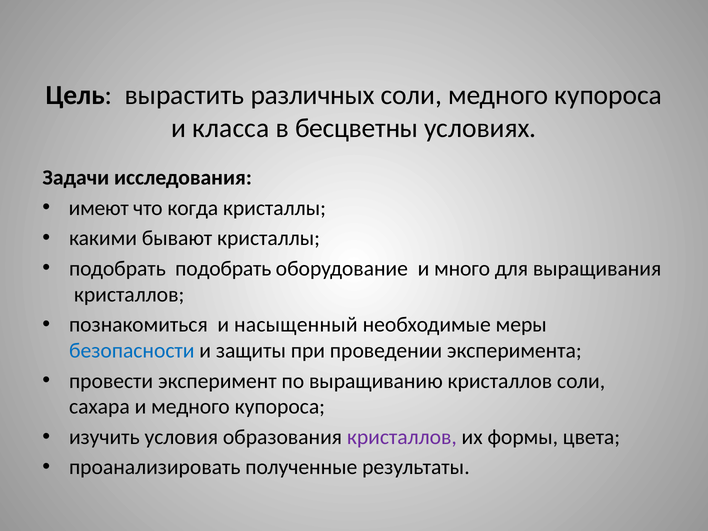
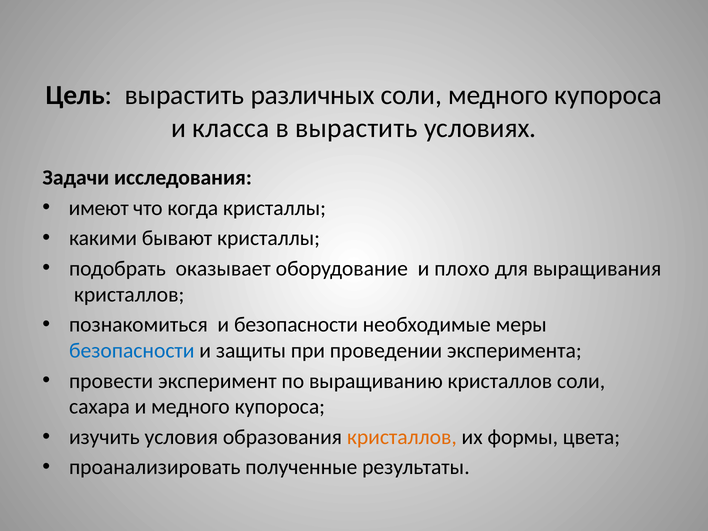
в бесцветны: бесцветны -> вырастить
подобрать подобрать: подобрать -> оказывает
много: много -> плохо
и насыщенный: насыщенный -> безопасности
кристаллов at (402, 437) colour: purple -> orange
